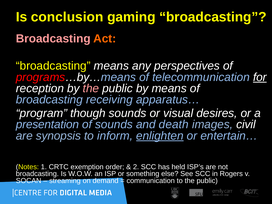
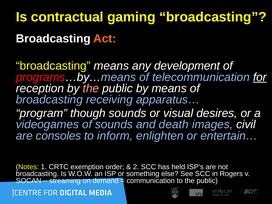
conclusion: conclusion -> contractual
Broadcasting at (53, 39) colour: pink -> white
perspectives: perspectives -> development
presentation: presentation -> videogames
synopsis: synopsis -> consoles
enlighten underline: present -> none
